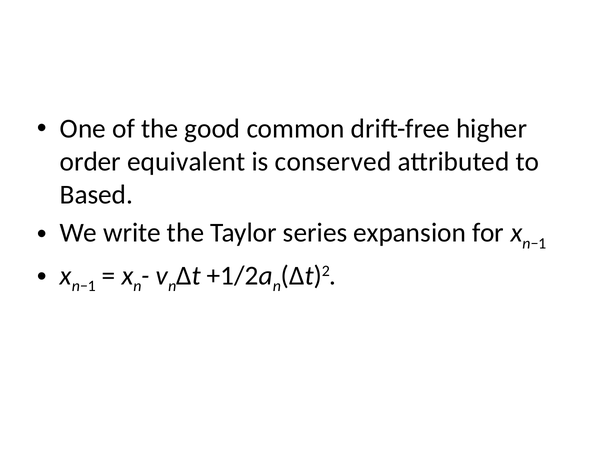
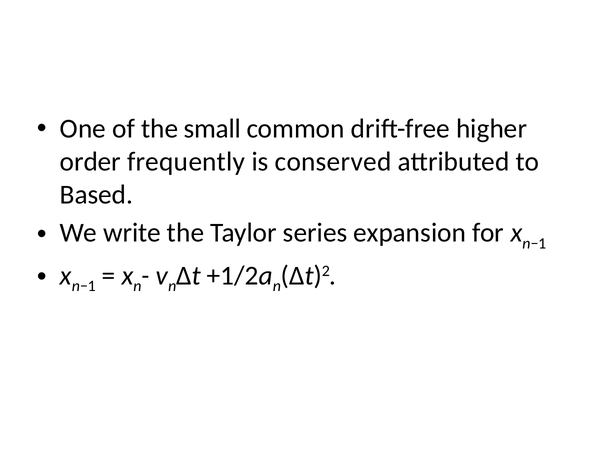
good: good -> small
equivalent: equivalent -> frequently
